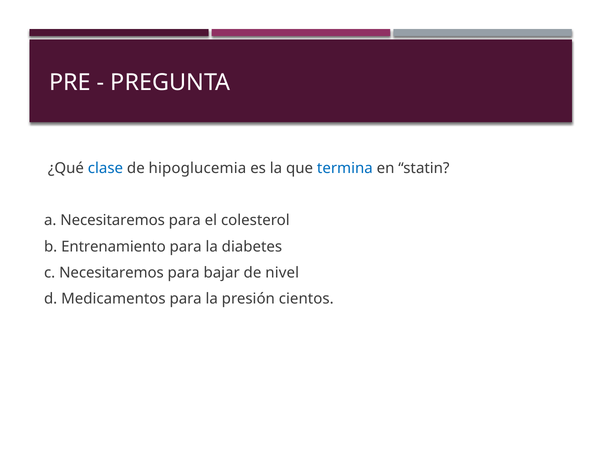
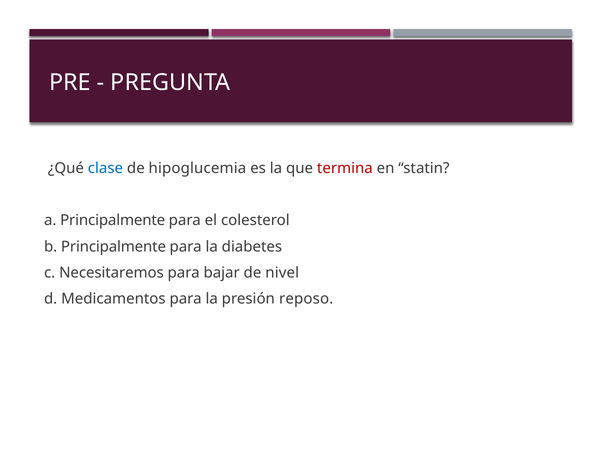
termina colour: blue -> red
a Necesitaremos: Necesitaremos -> Principalmente
b Entrenamiento: Entrenamiento -> Principalmente
cientos: cientos -> reposo
